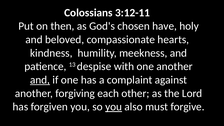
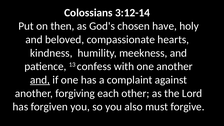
3:12-11: 3:12-11 -> 3:12-14
despise: despise -> confess
you at (114, 107) underline: present -> none
